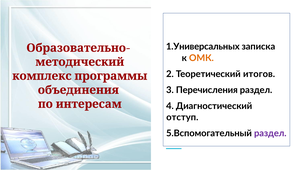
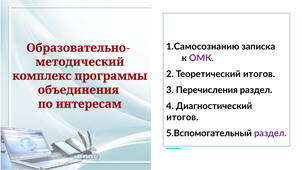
1.Универсальных: 1.Универсальных -> 1.Самосознанию
ОМК colour: orange -> purple
отступ at (182, 117): отступ -> итогов
